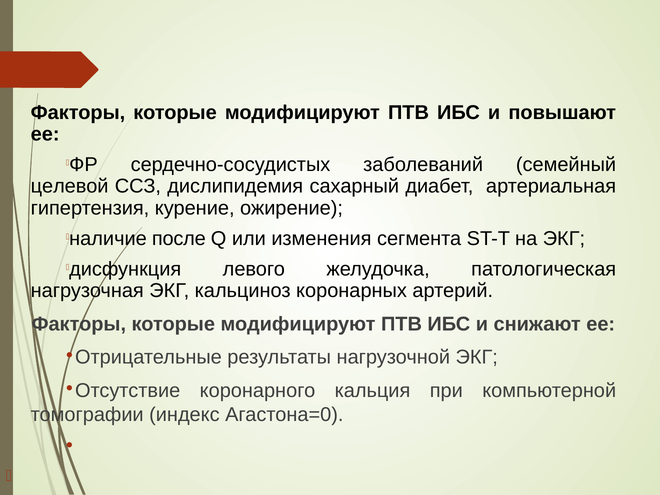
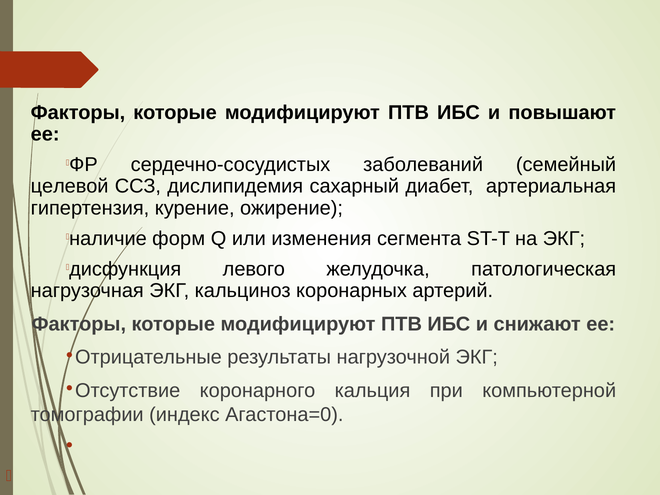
после: после -> форм
